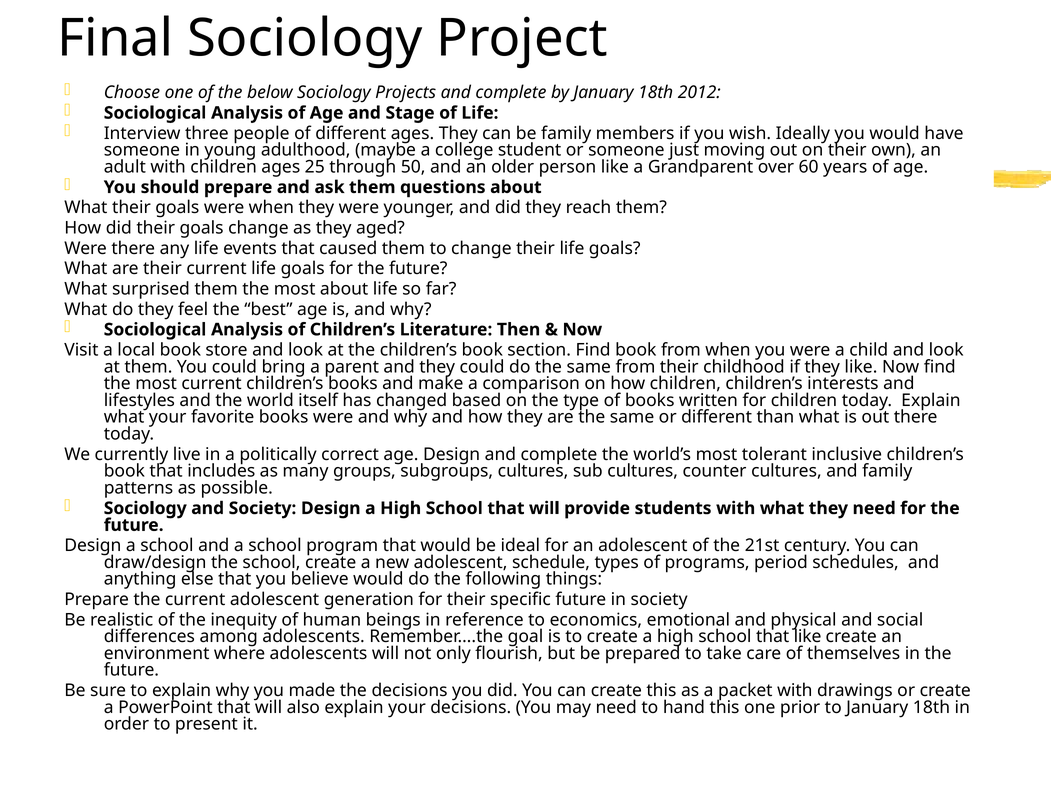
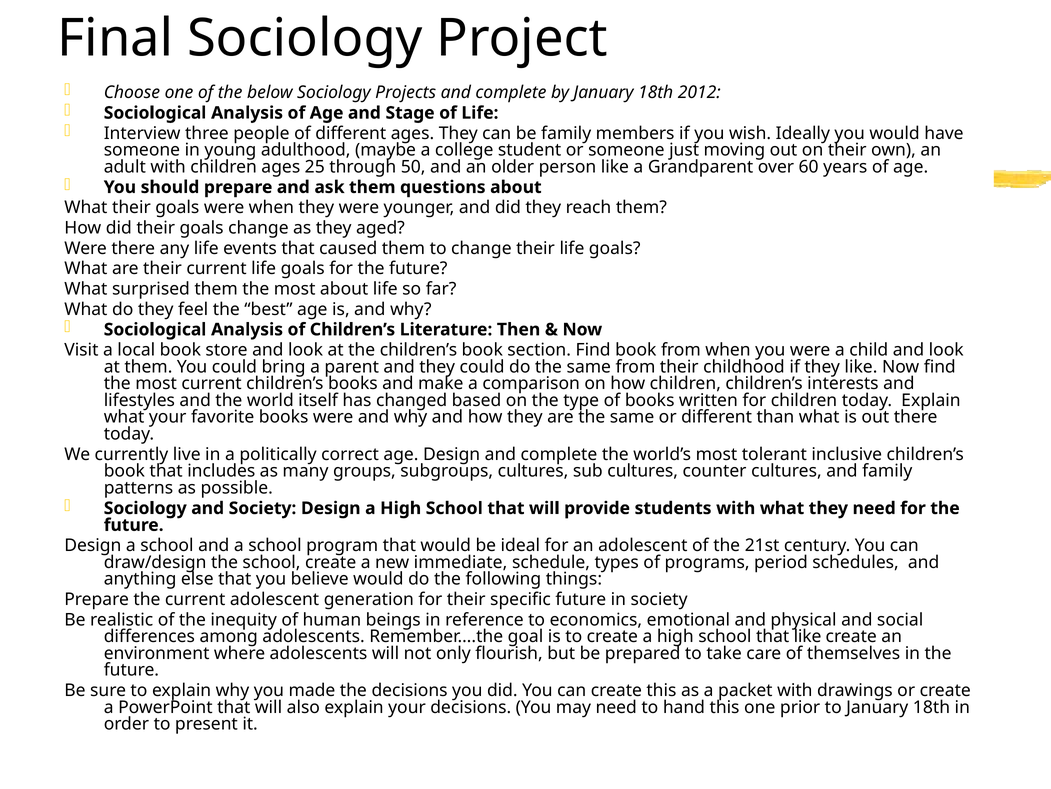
new adolescent: adolescent -> immediate
